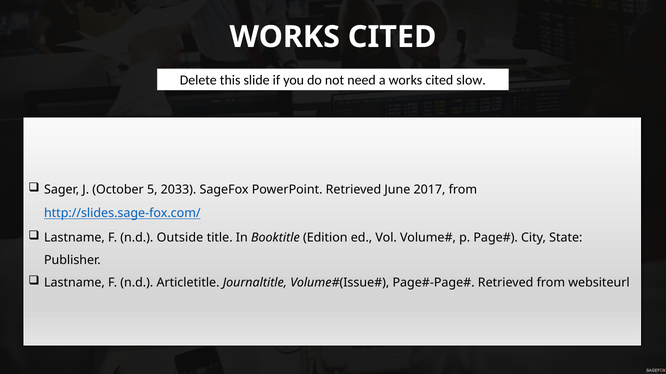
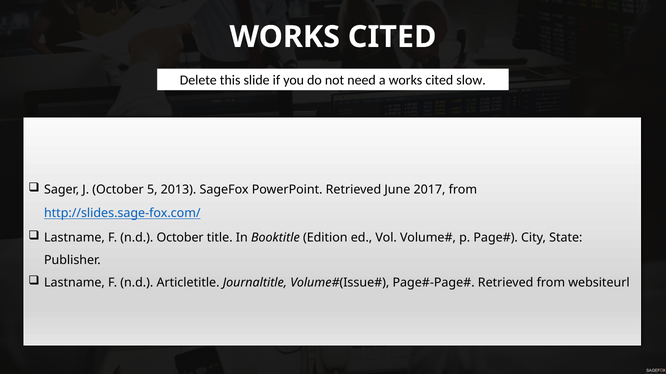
2033: 2033 -> 2013
n.d Outside: Outside -> October
